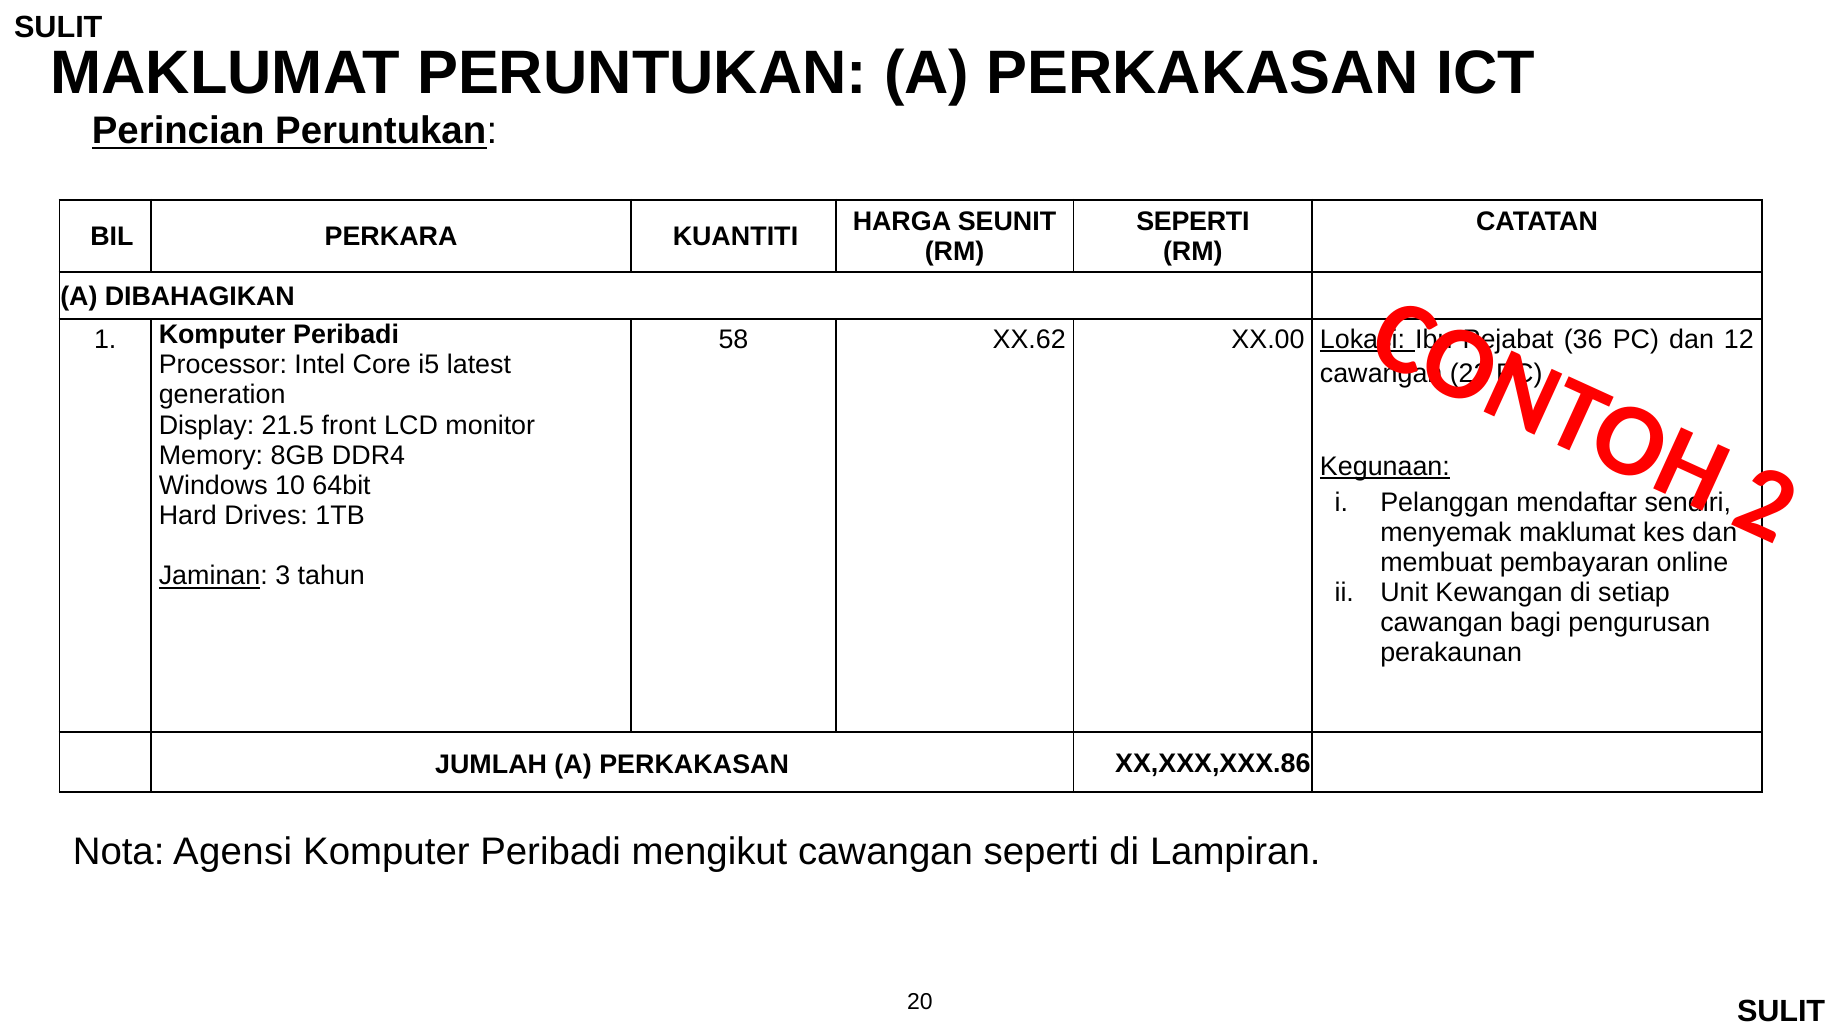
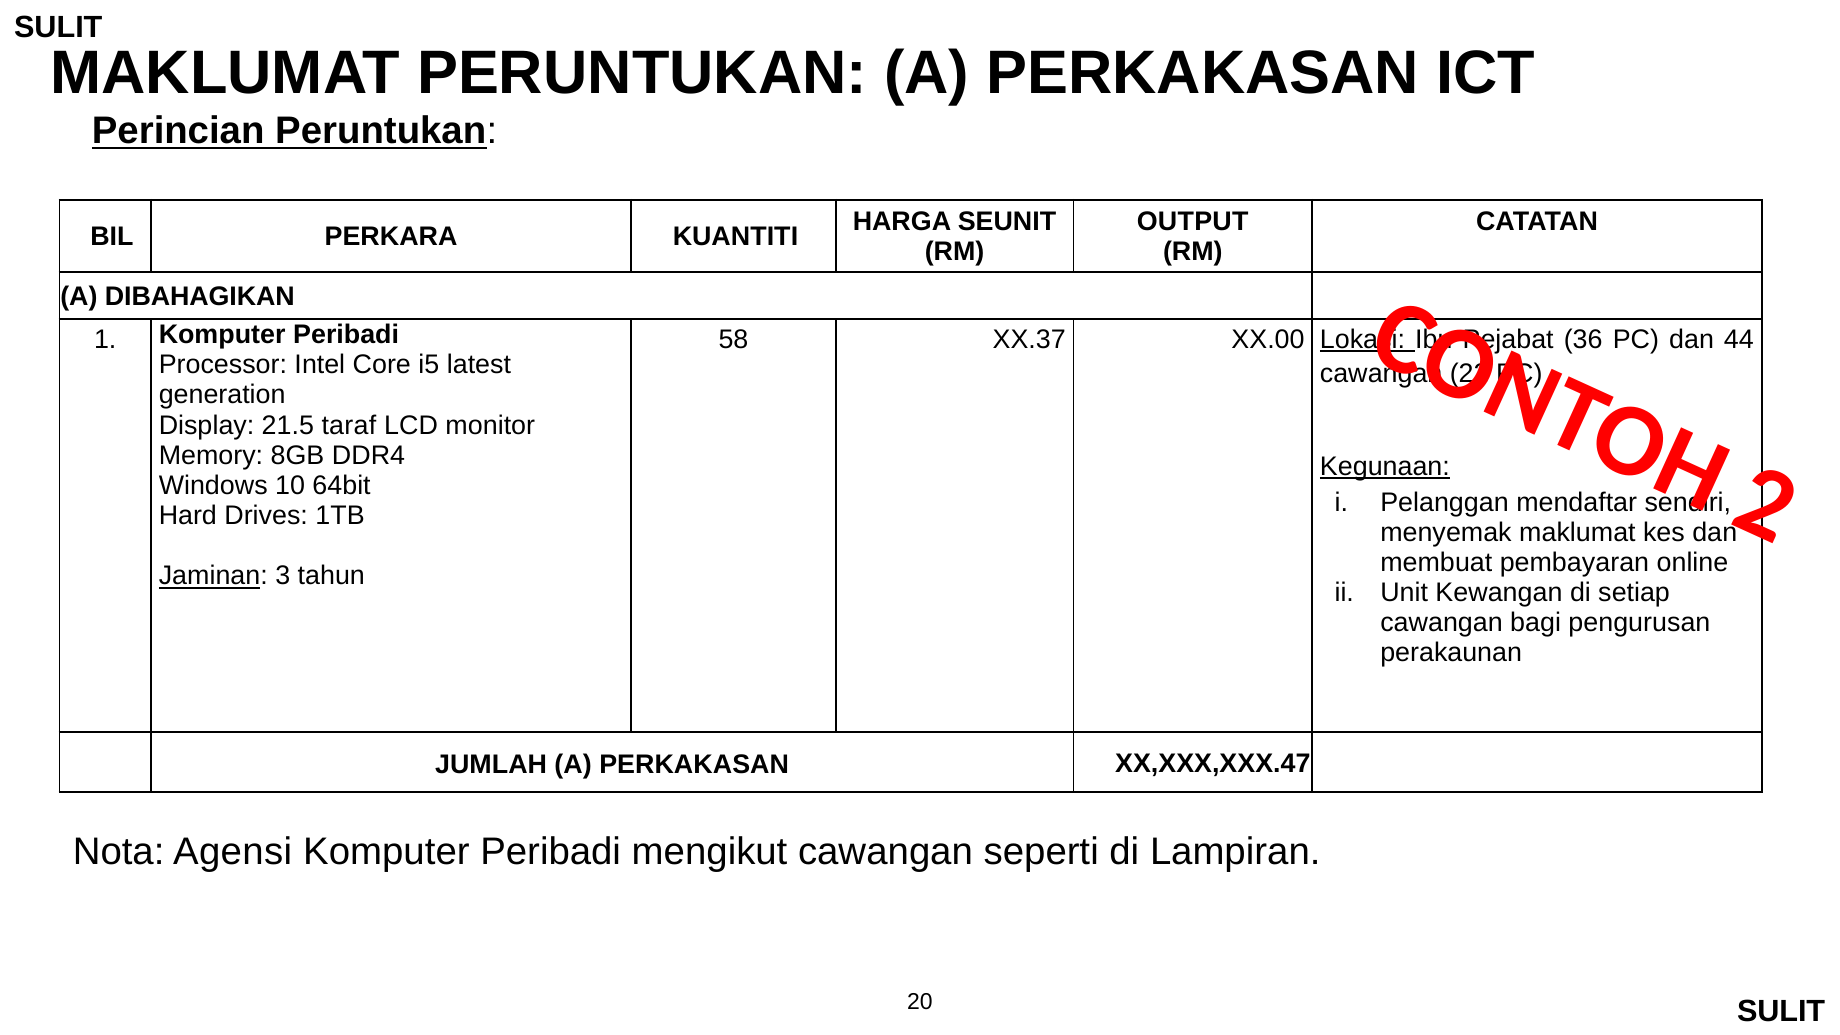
SEPERTI at (1193, 222): SEPERTI -> OUTPUT
XX.62: XX.62 -> XX.37
12: 12 -> 44
front: front -> taraf
XX,XXX,XXX.86: XX,XXX,XXX.86 -> XX,XXX,XXX.47
